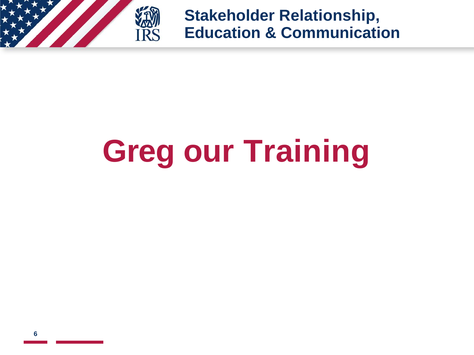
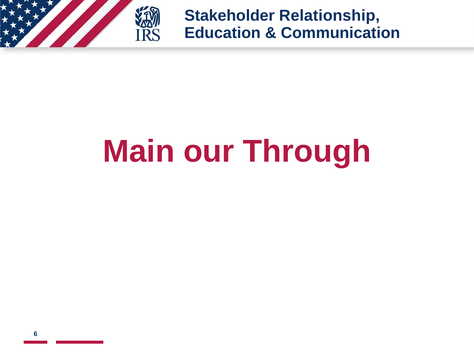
Greg: Greg -> Main
Training: Training -> Through
